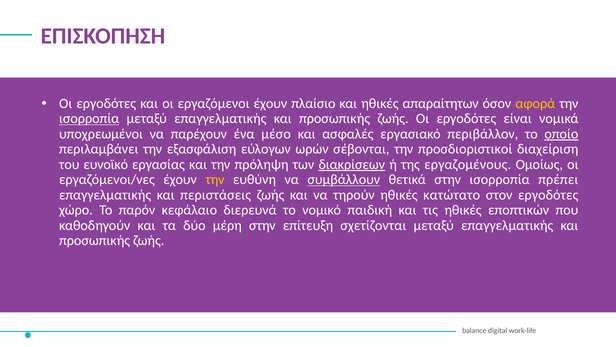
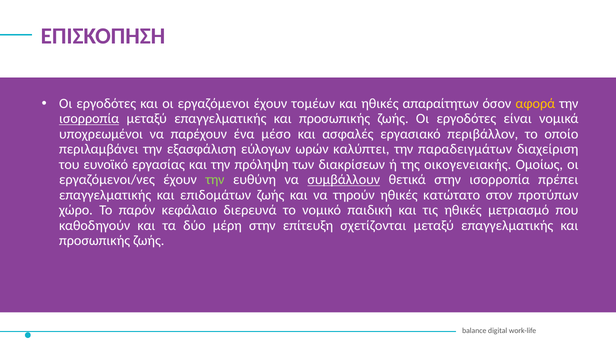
πλαίσιο: πλαίσιο -> τομέων
οποίο underline: present -> none
σέβονται: σέβονται -> καλύπτει
προσδιοριστικοί: προσδιοριστικοί -> παραδειγμάτων
διακρίσεων underline: present -> none
εργαζομένους: εργαζομένους -> οικογενειακής
την at (215, 179) colour: yellow -> light green
περιστάσεις: περιστάσεις -> επιδομάτων
στον εργοδότες: εργοδότες -> προτύπων
εποπτικών: εποπτικών -> μετριασμό
